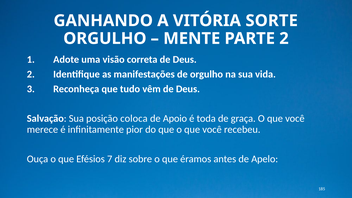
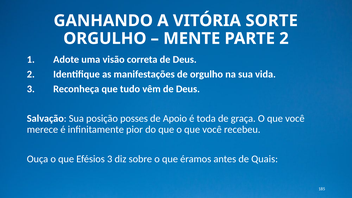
coloca: coloca -> posses
Efésios 7: 7 -> 3
Apelo: Apelo -> Quais
